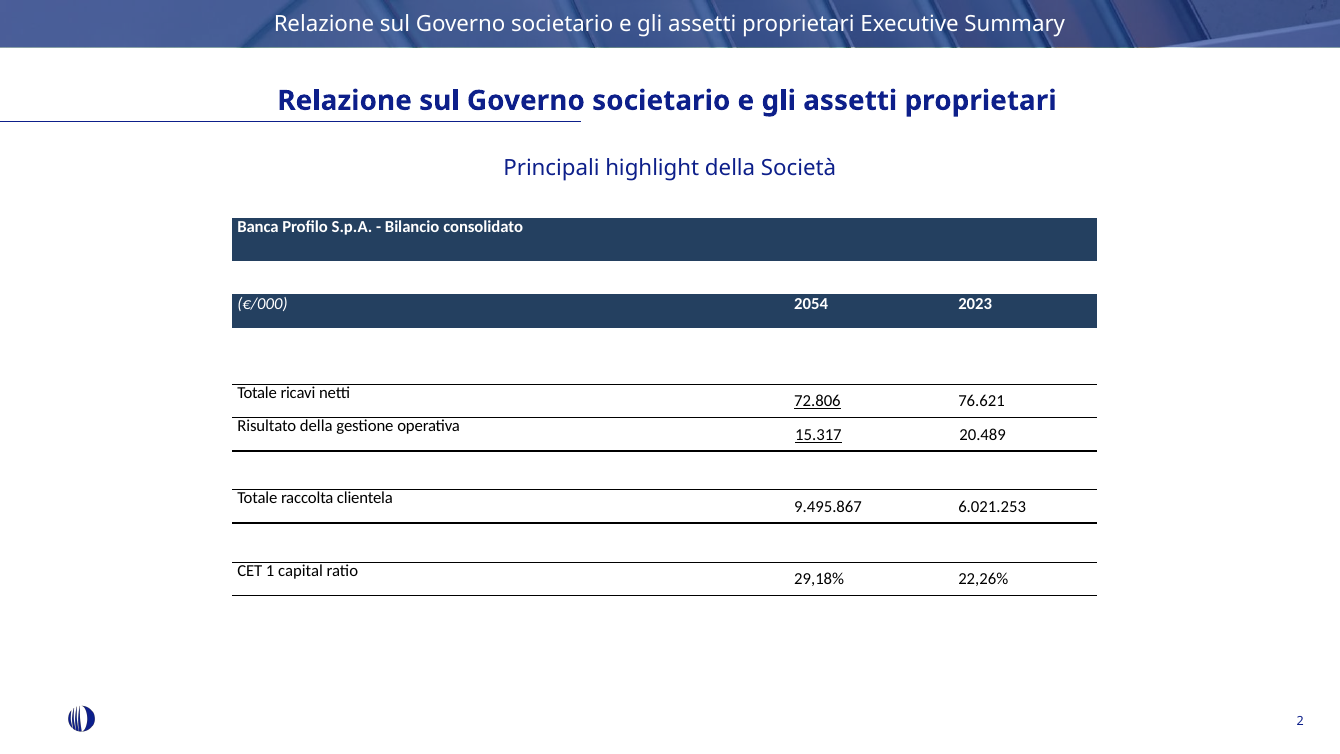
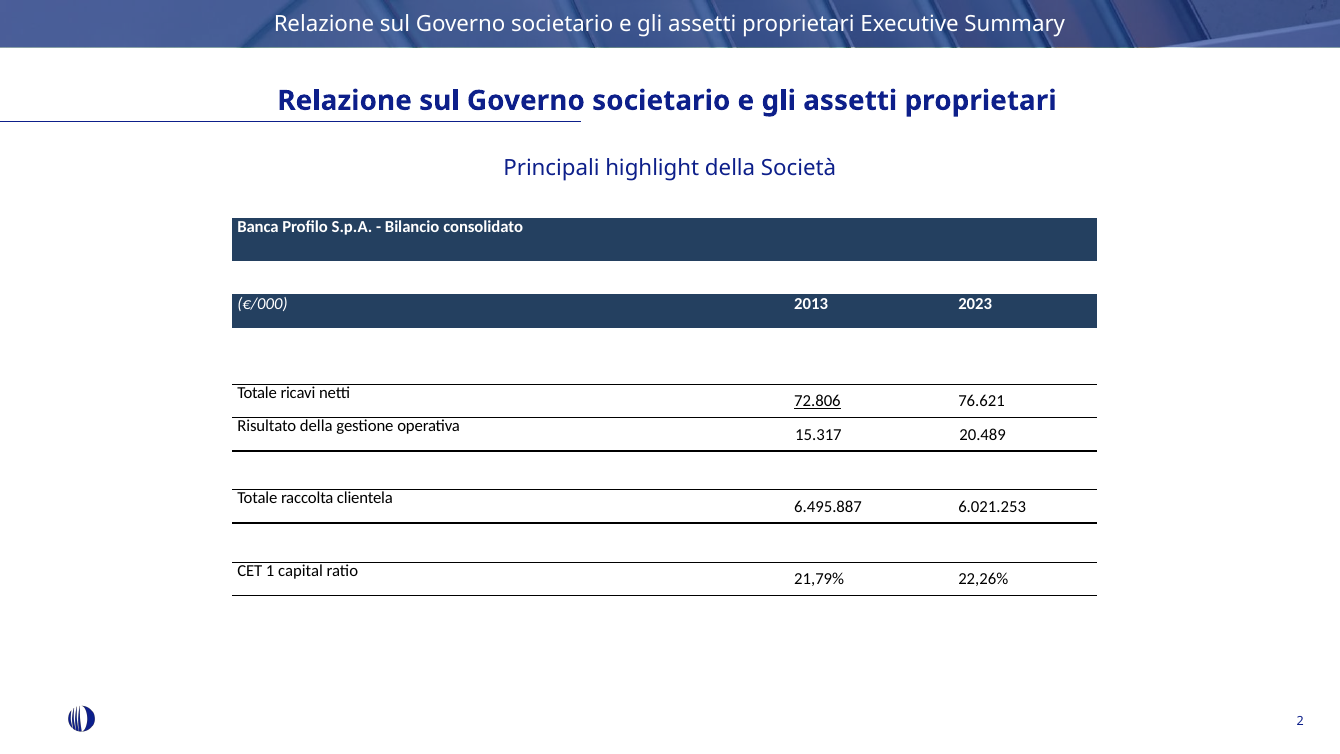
2054: 2054 -> 2013
15.317 underline: present -> none
9.495.867: 9.495.867 -> 6.495.887
29,18%: 29,18% -> 21,79%
